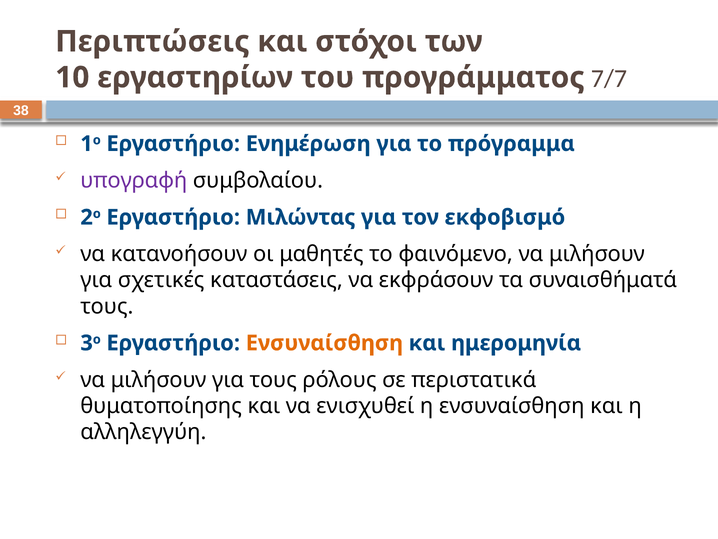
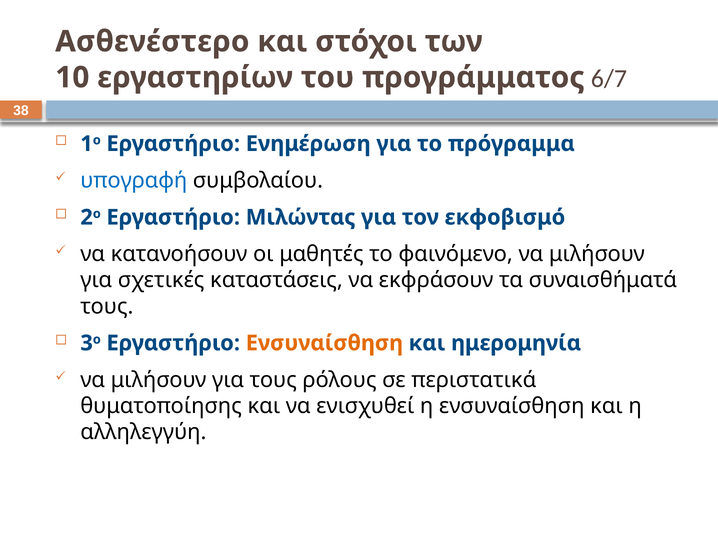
Περιπτώσεις: Περιπτώσεις -> Ασθενέστερο
7/7: 7/7 -> 6/7
υπογραφή colour: purple -> blue
